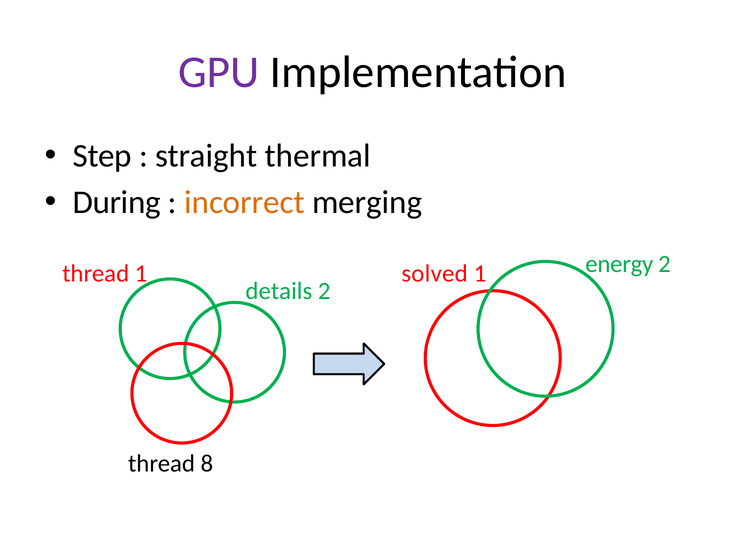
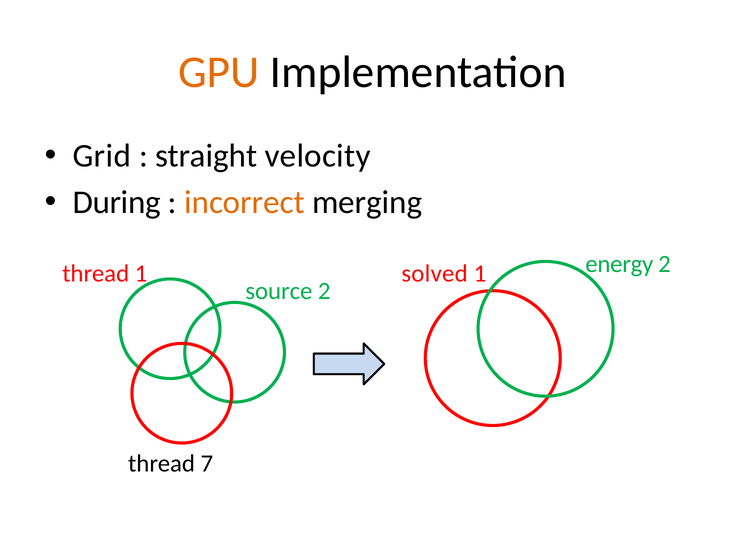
GPU colour: purple -> orange
Step: Step -> Grid
thermal: thermal -> velocity
details: details -> source
8: 8 -> 7
